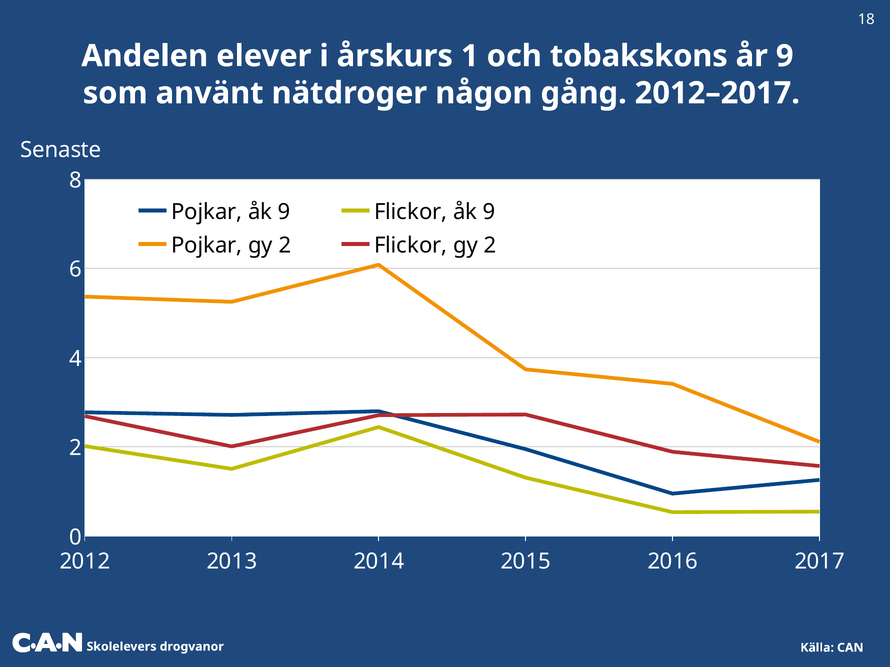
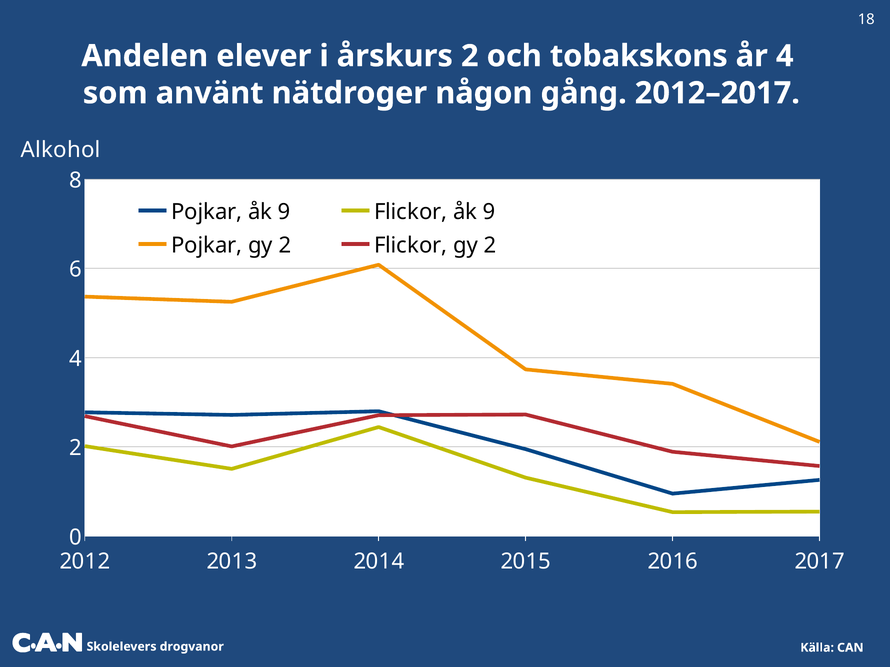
årskurs 1: 1 -> 2
år 9: 9 -> 4
Senaste: Senaste -> Alkohol
